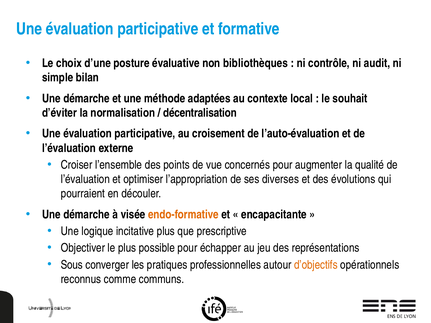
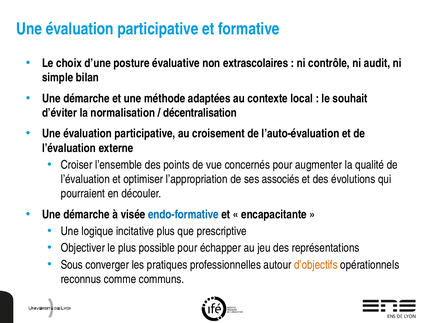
bibliothèques: bibliothèques -> extrascolaires
diverses: diverses -> associés
endo-formative colour: orange -> blue
